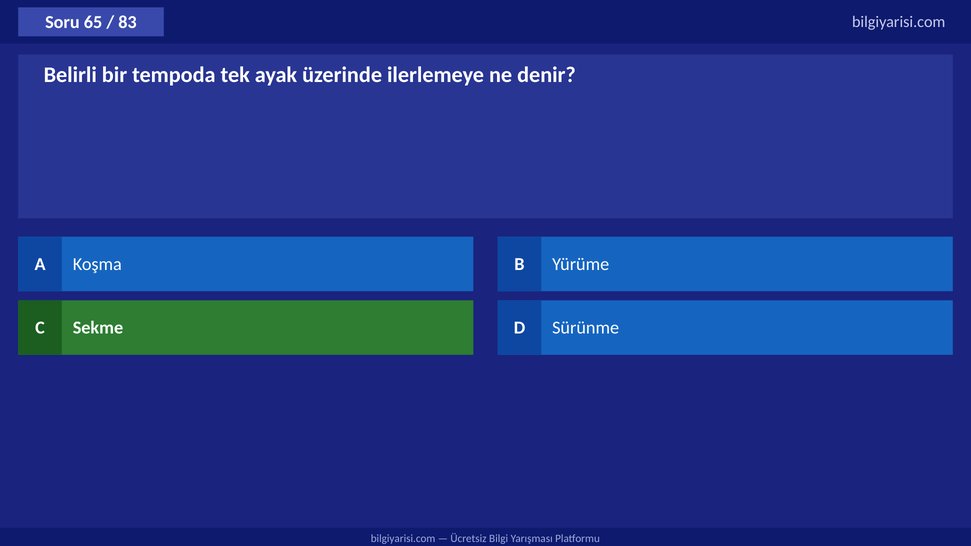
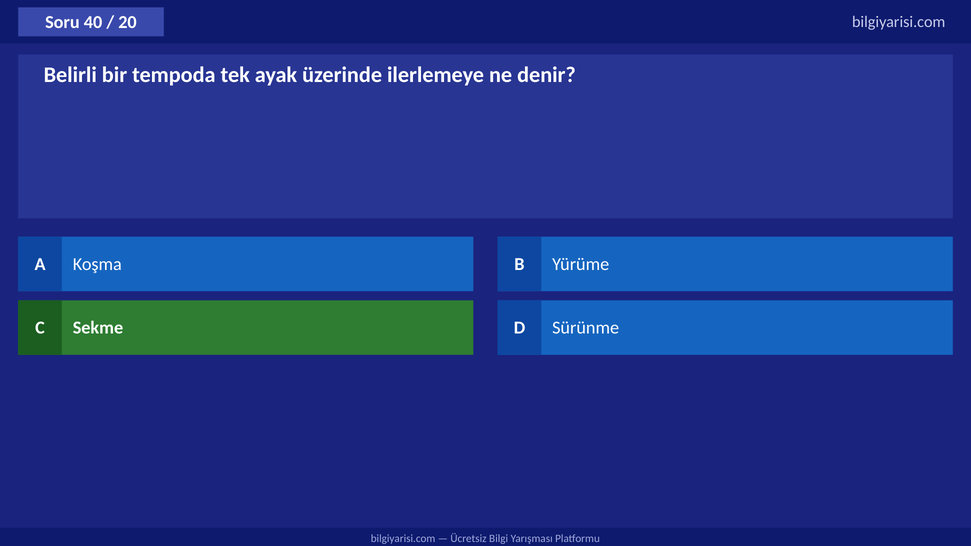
65: 65 -> 40
83: 83 -> 20
